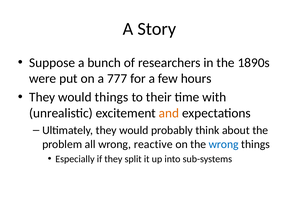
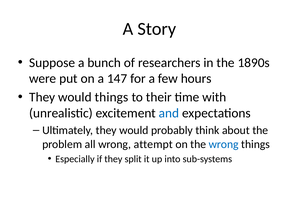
777: 777 -> 147
and colour: orange -> blue
reactive: reactive -> attempt
